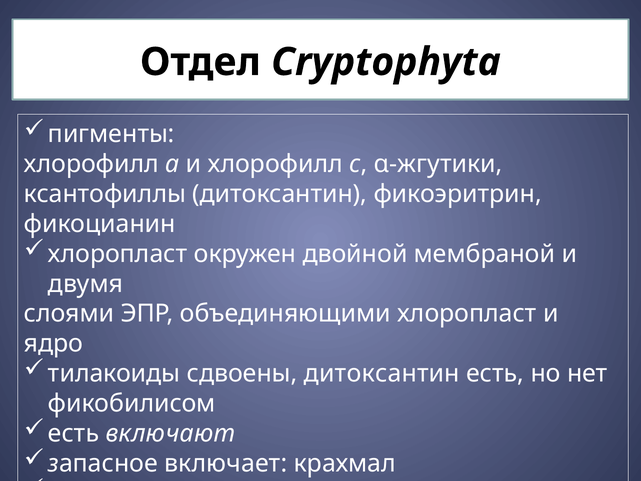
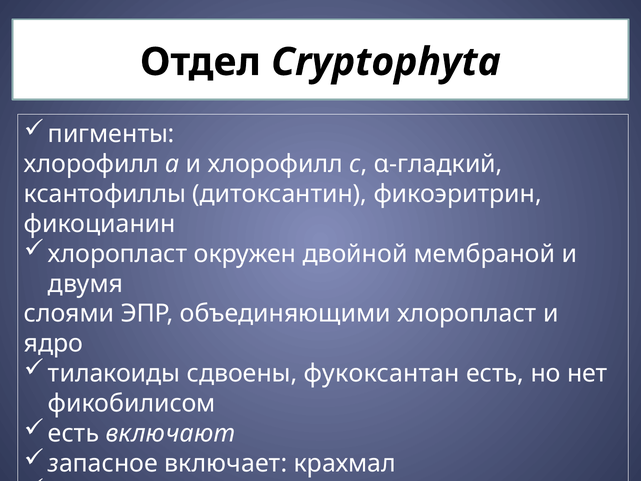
α-жгутики: α-жгутики -> α-гладкий
сдвоены дитоксантин: дитоксантин -> фукоксантан
